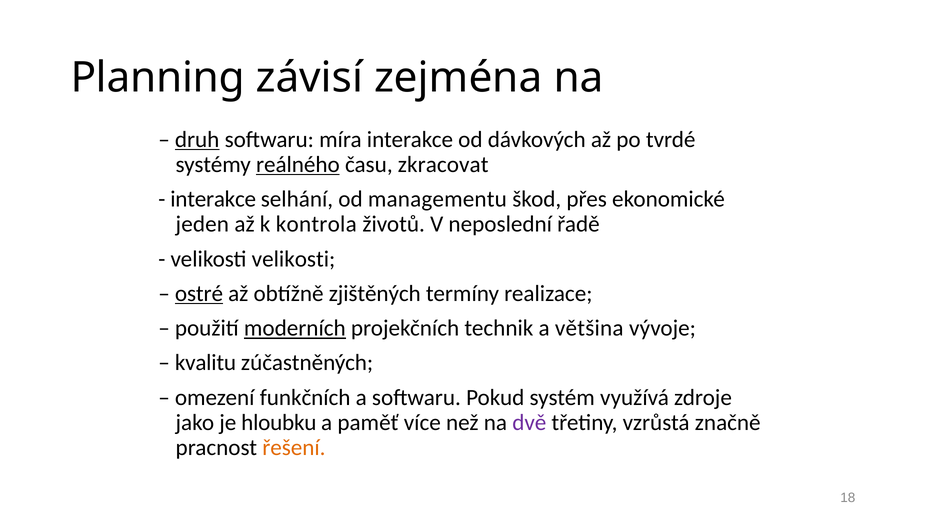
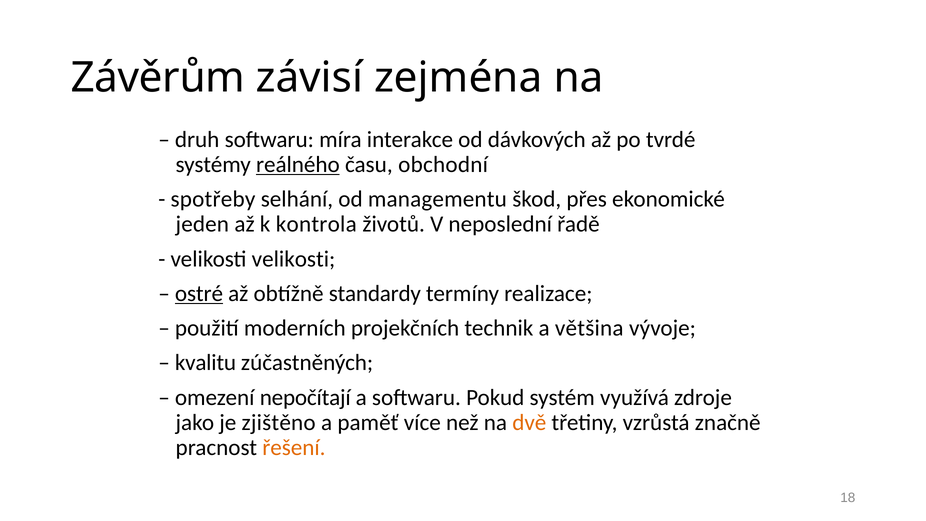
Planning: Planning -> Závěrům
druh underline: present -> none
zkracovat: zkracovat -> obchodní
interakce at (213, 199): interakce -> spotřeby
zjištěných: zjištěných -> standardy
moderních underline: present -> none
funkčních: funkčních -> nepočítají
hloubku: hloubku -> zjištěno
dvě colour: purple -> orange
